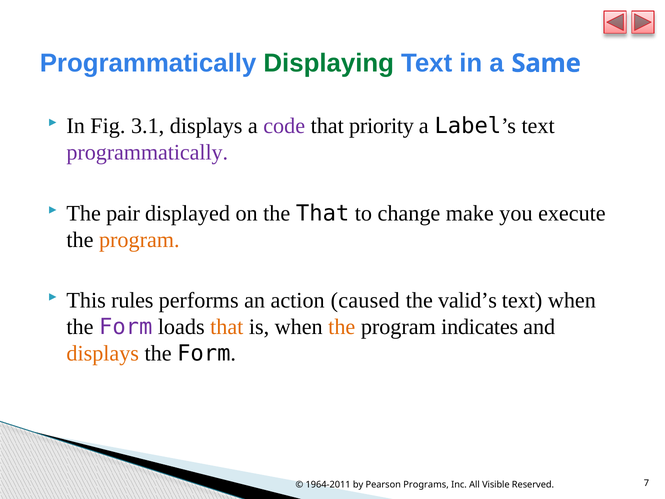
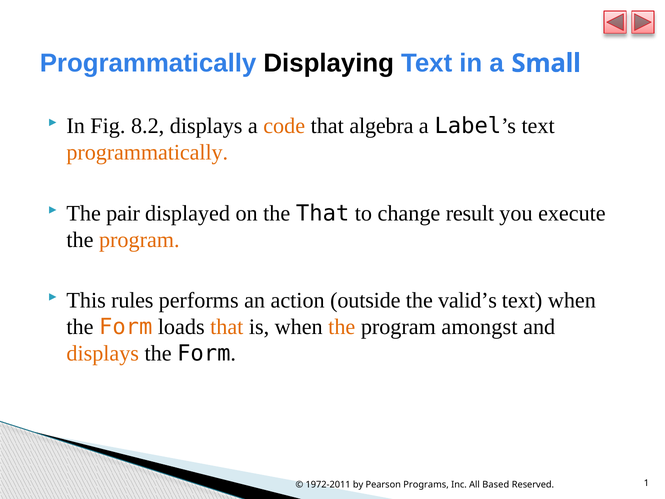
Displaying colour: green -> black
Same: Same -> Small
3.1: 3.1 -> 8.2
code colour: purple -> orange
priority: priority -> algebra
programmatically at (147, 152) colour: purple -> orange
make: make -> result
caused: caused -> outside
Form at (126, 327) colour: purple -> orange
indicates: indicates -> amongst
1964-2011: 1964-2011 -> 1972-2011
Visible: Visible -> Based
7: 7 -> 1
